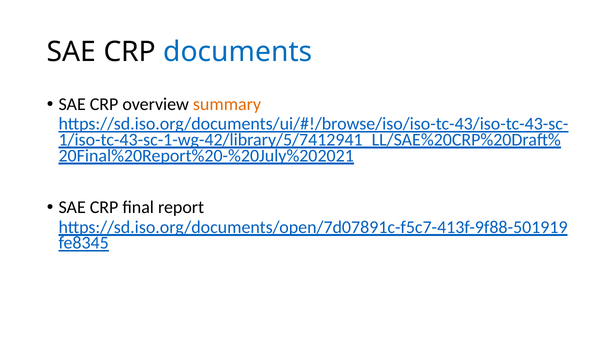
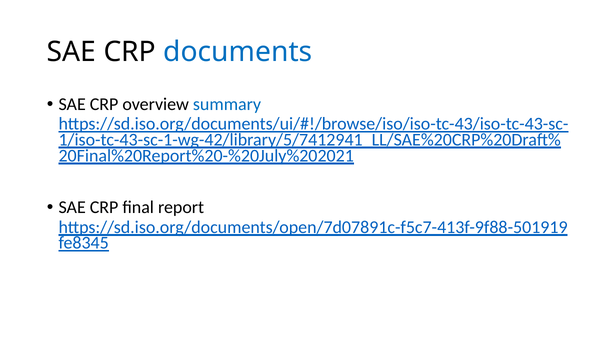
summary colour: orange -> blue
